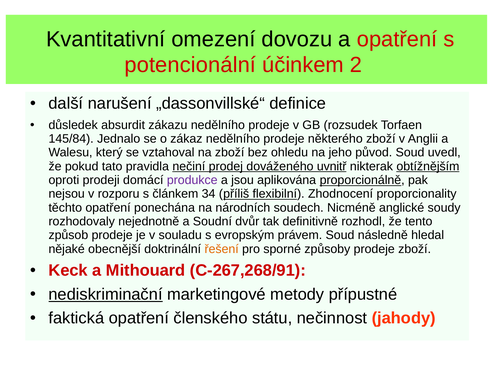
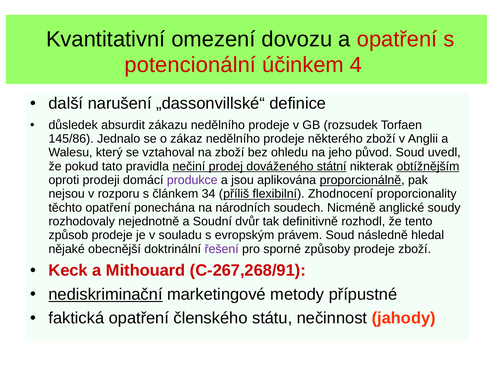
2: 2 -> 4
145/84: 145/84 -> 145/86
uvnitř: uvnitř -> státní
řešení colour: orange -> purple
